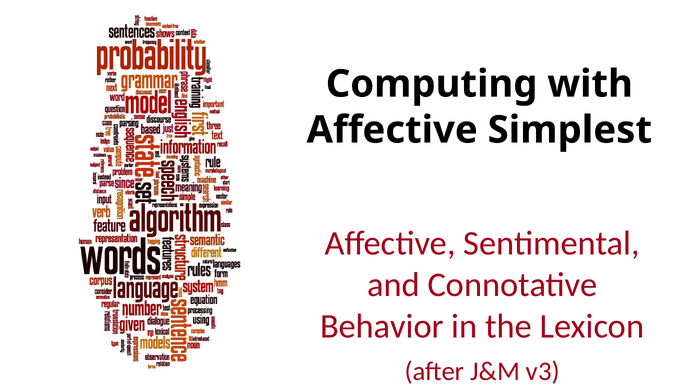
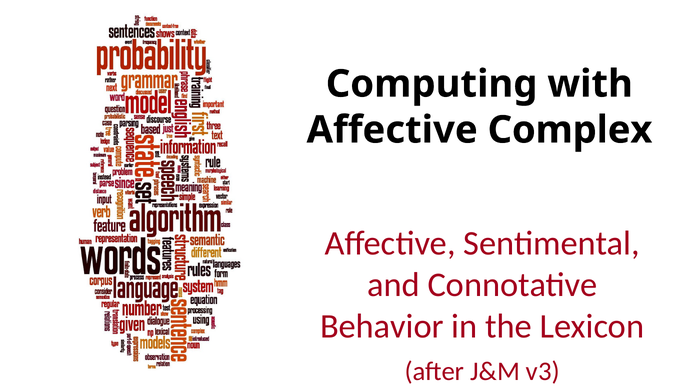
Simplest: Simplest -> Complex
